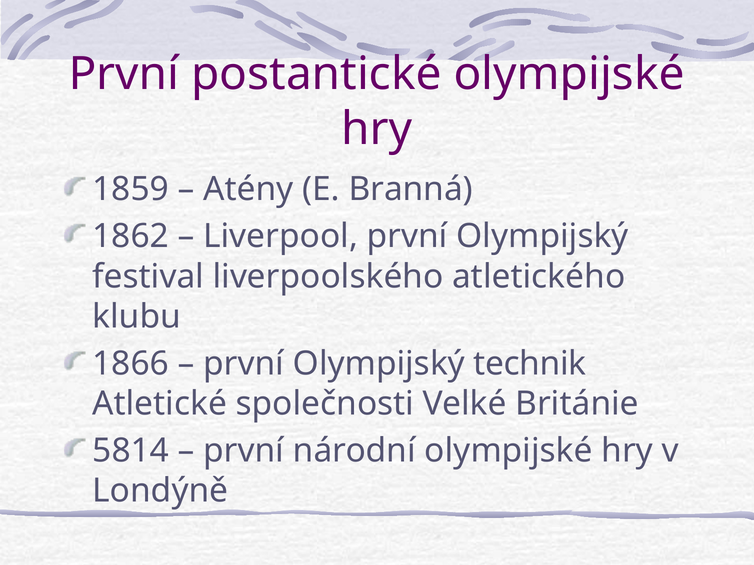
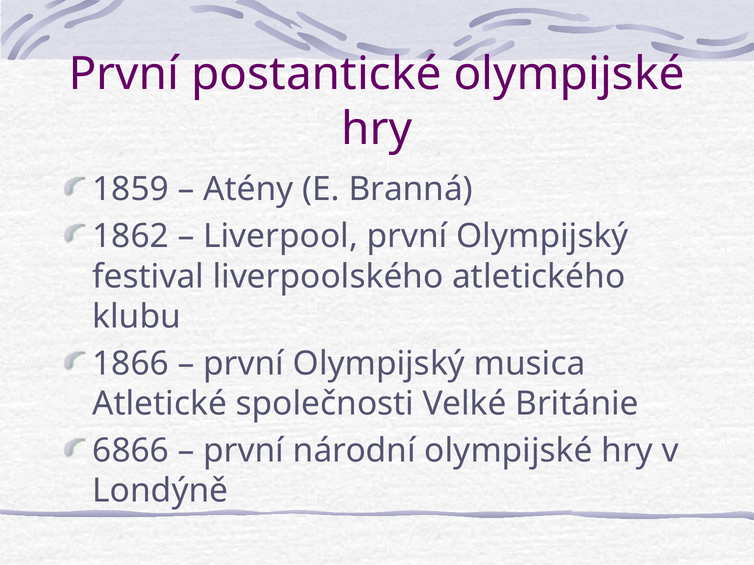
technik: technik -> musica
5814: 5814 -> 6866
